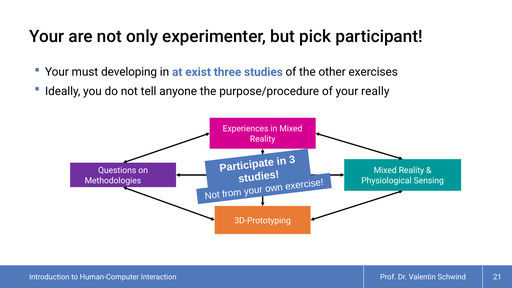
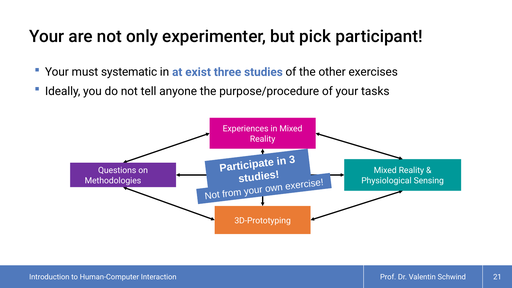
developing: developing -> systematic
really: really -> tasks
